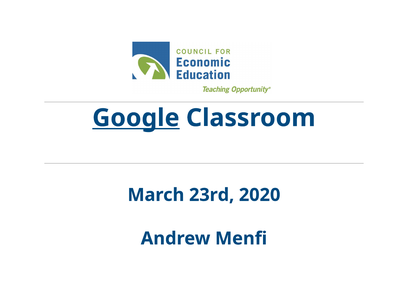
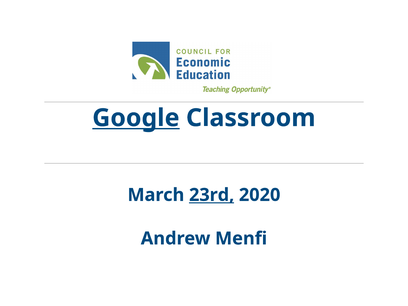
23rd underline: none -> present
